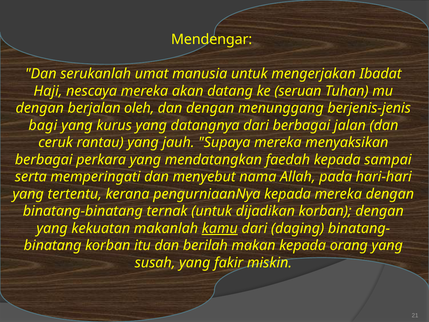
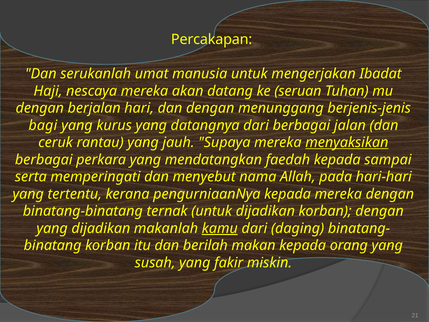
Mendengar: Mendengar -> Percakapan
oleh: oleh -> hari
menyaksikan underline: none -> present
yang kekuatan: kekuatan -> dijadikan
